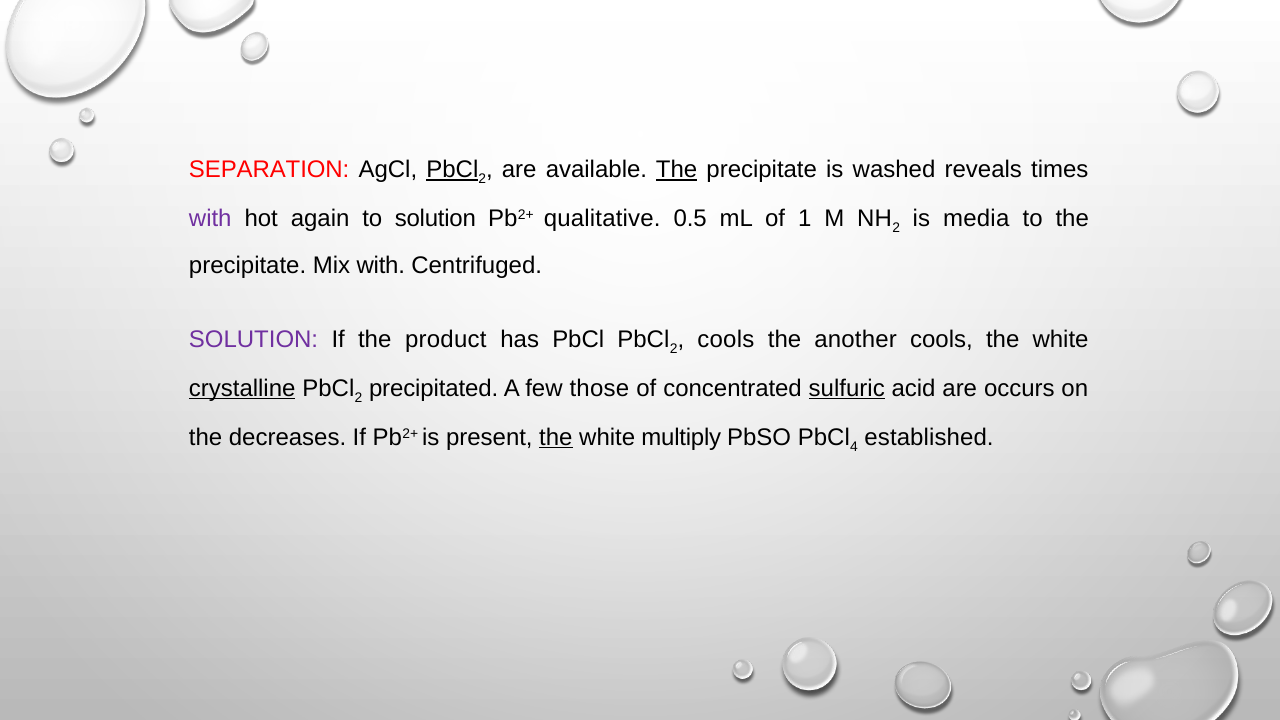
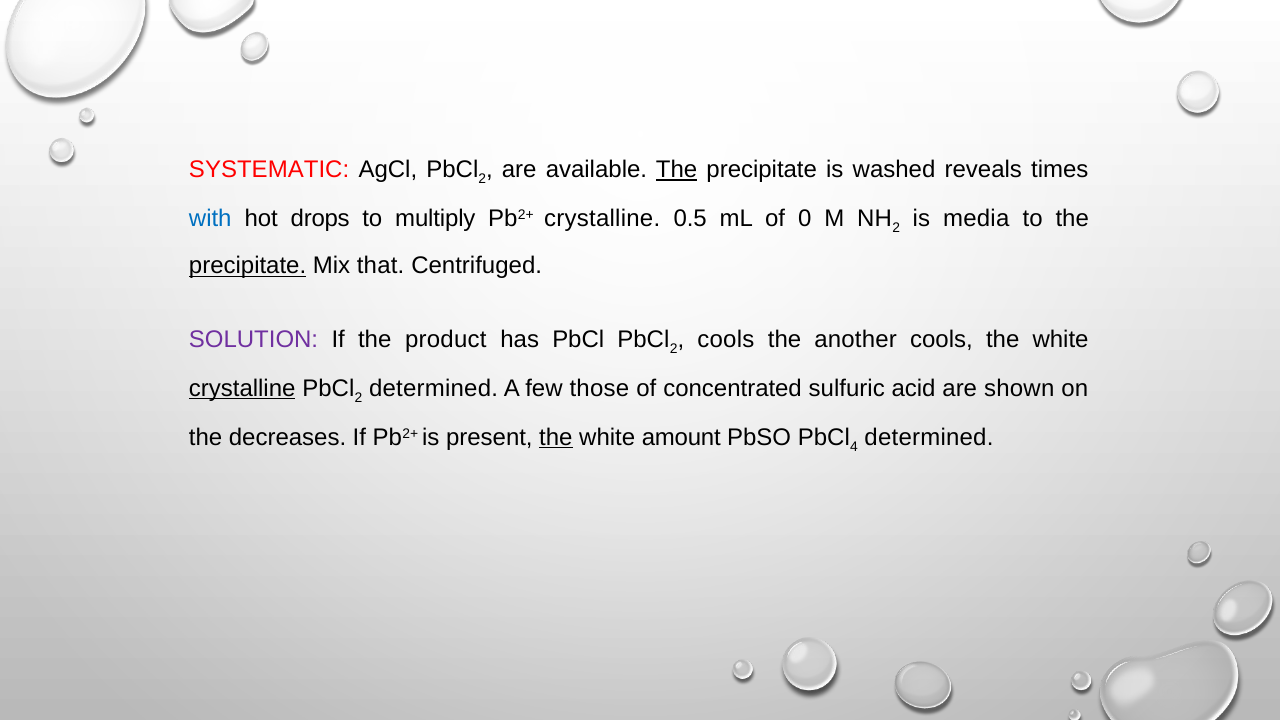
SEPARATION: SEPARATION -> SYSTEMATIC
PbCl at (452, 170) underline: present -> none
with at (210, 219) colour: purple -> blue
again: again -> drops
to solution: solution -> multiply
Pb2+ qualitative: qualitative -> crystalline
1: 1 -> 0
precipitate at (248, 266) underline: none -> present
Mix with: with -> that
precipitated at (434, 388): precipitated -> determined
sulfuric underline: present -> none
occurs: occurs -> shown
multiply: multiply -> amount
established at (929, 437): established -> determined
